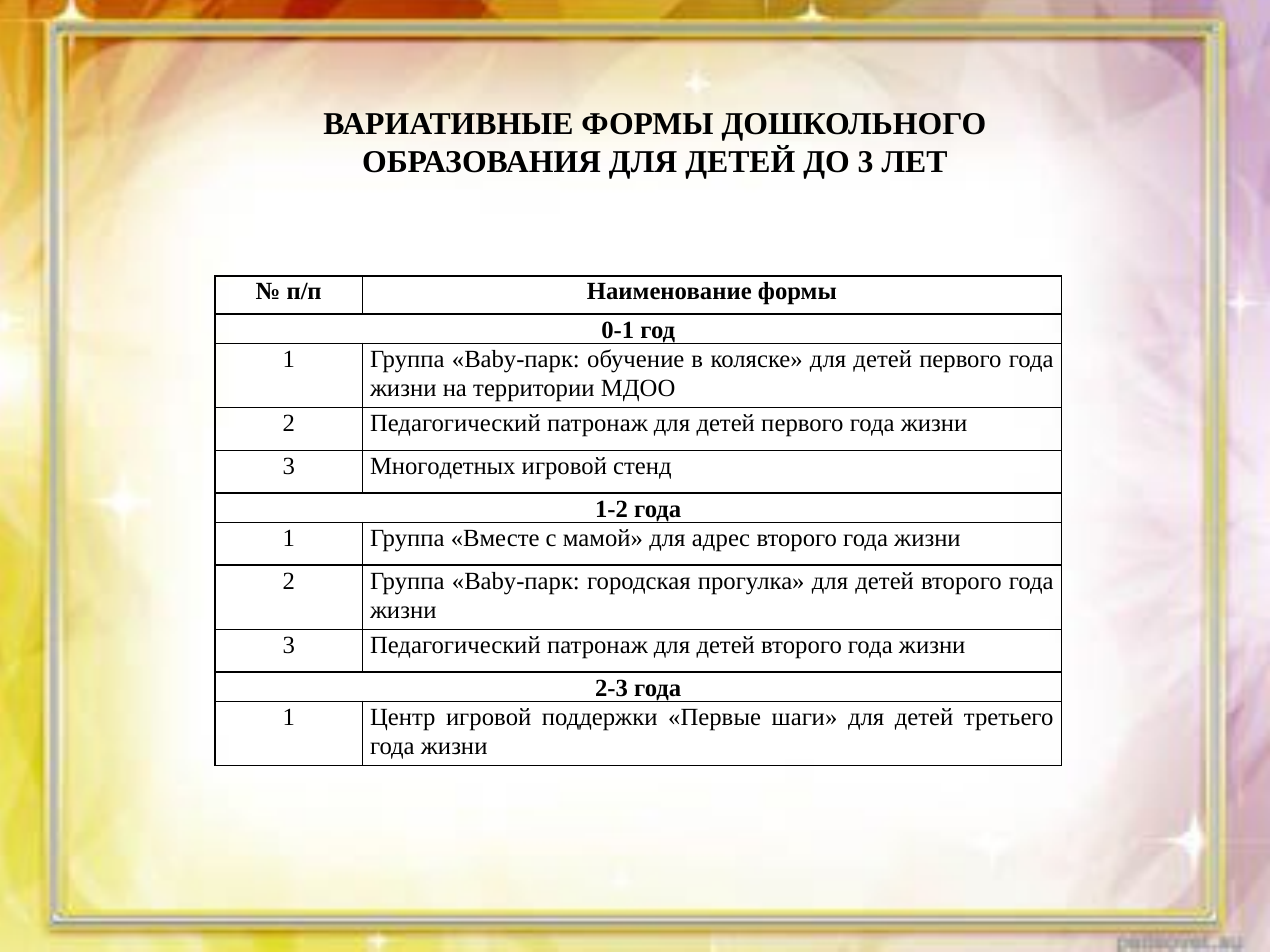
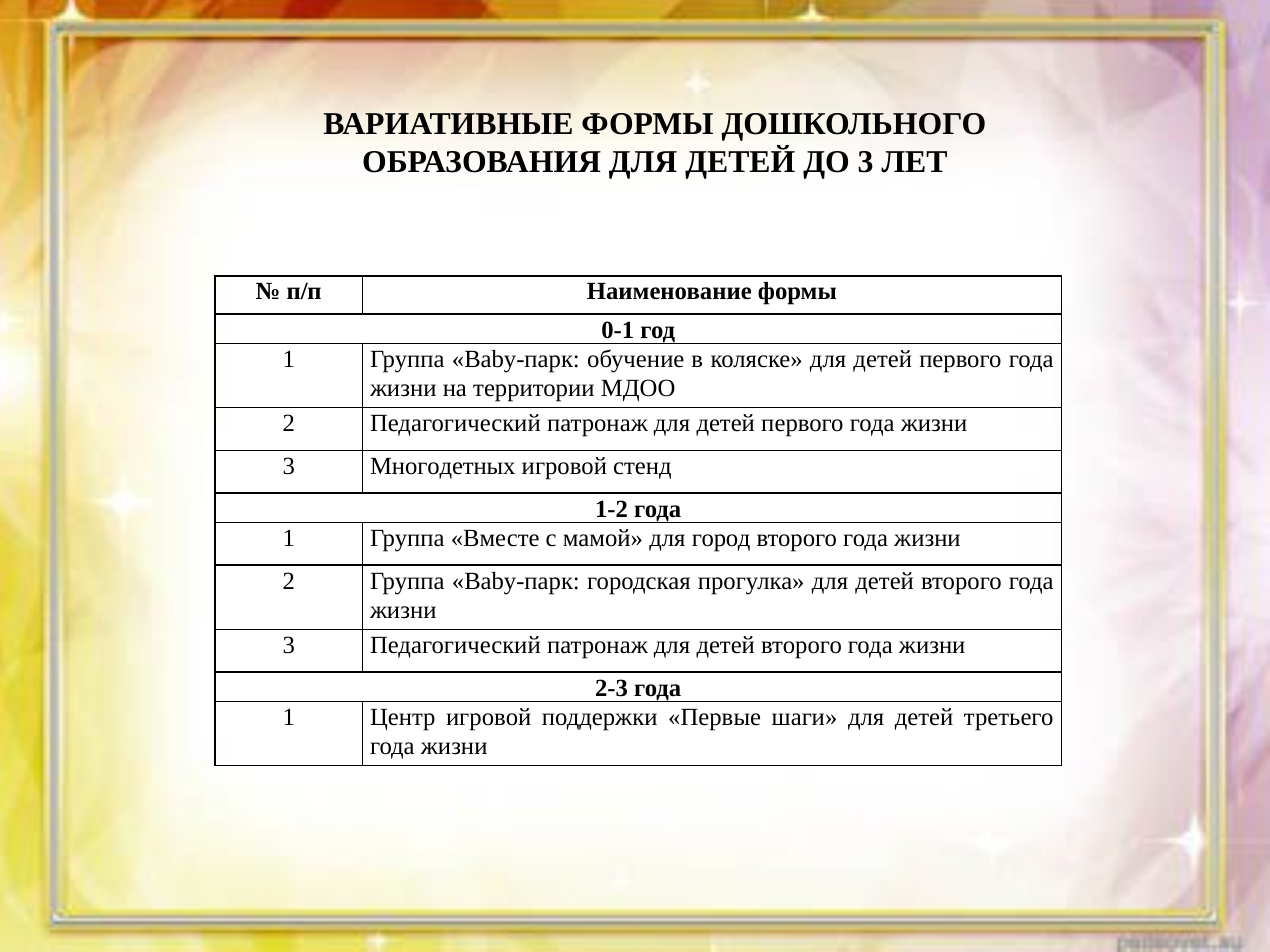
адрес: адрес -> город
